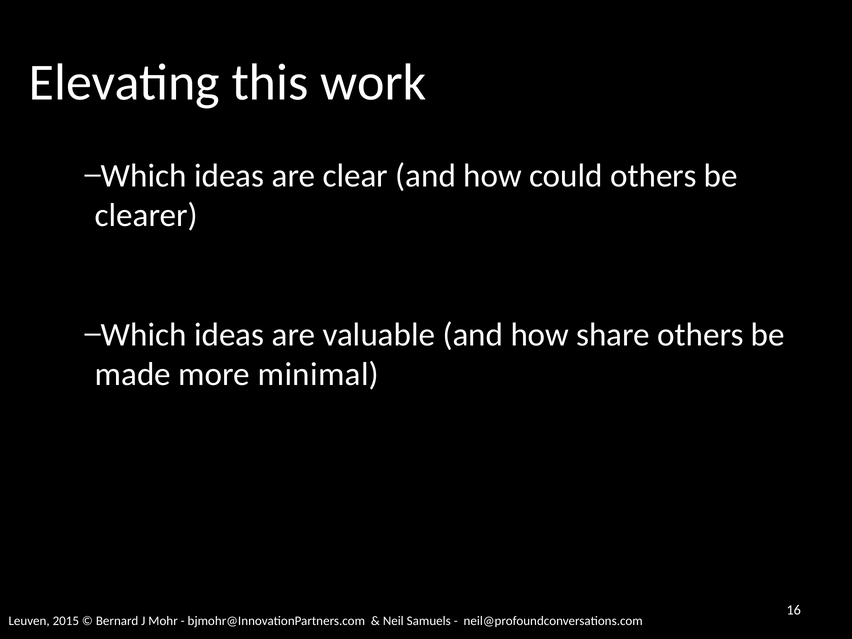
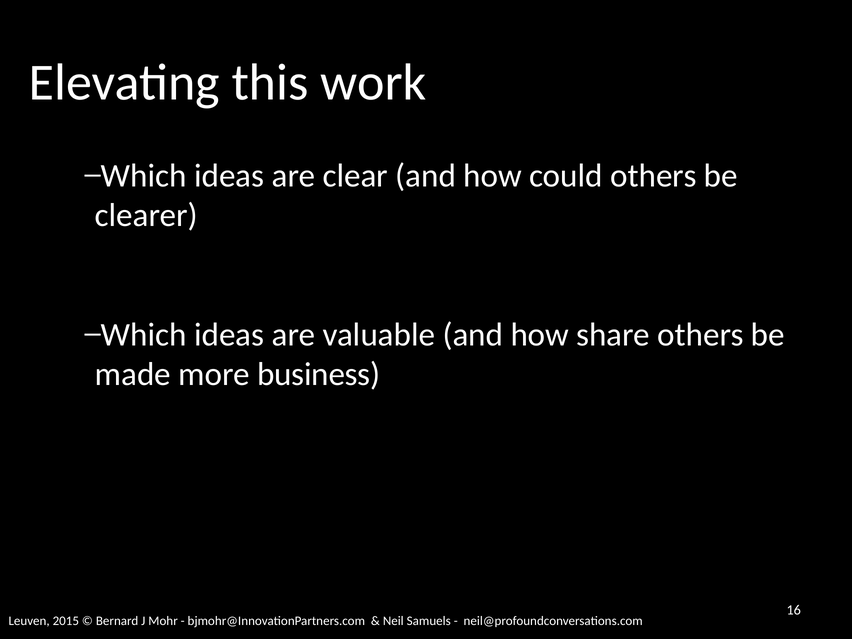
minimal: minimal -> business
